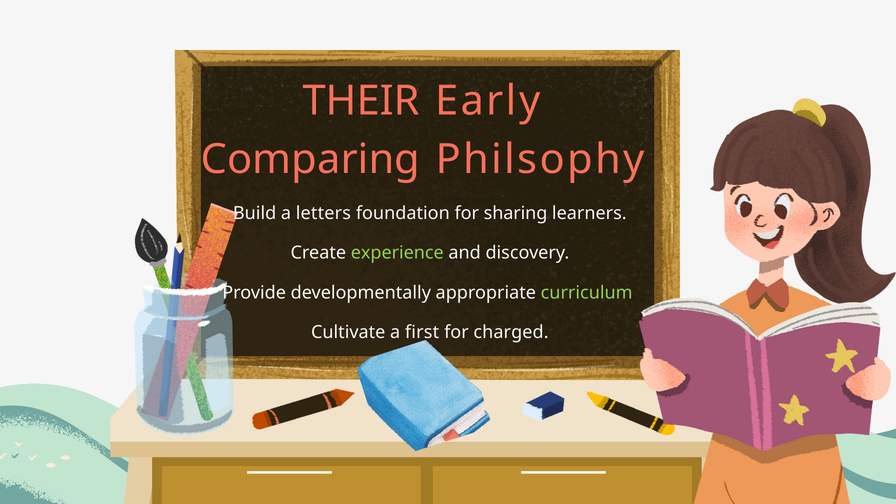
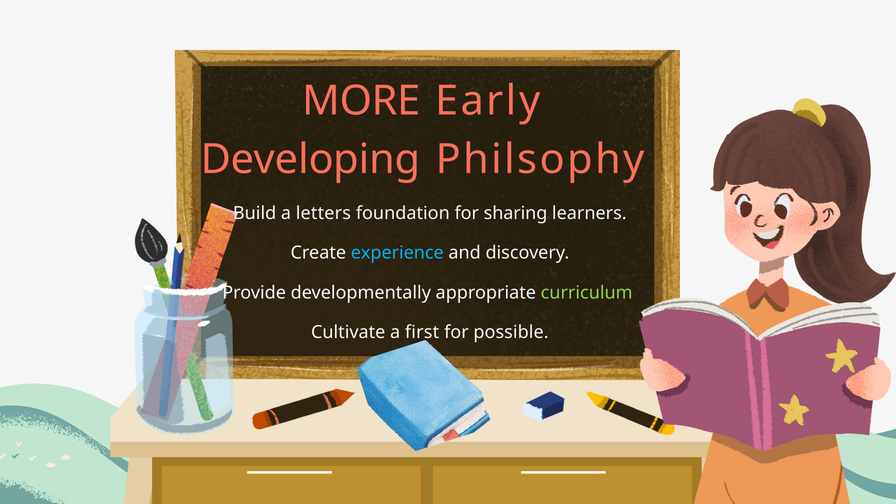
THEIR: THEIR -> MORE
Comparing: Comparing -> Developing
experience colour: light green -> light blue
charged: charged -> possible
